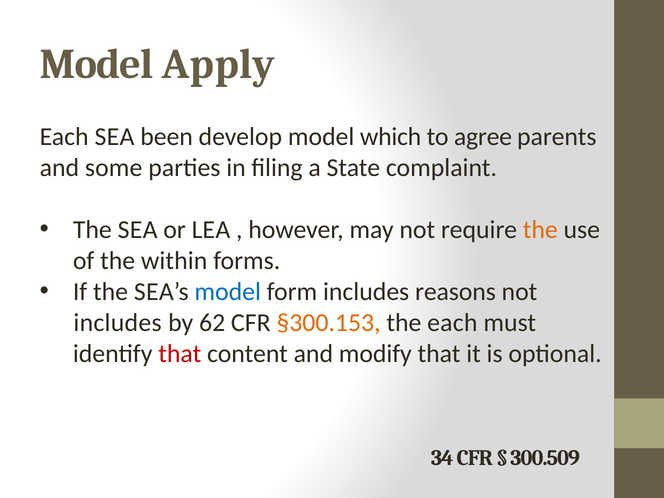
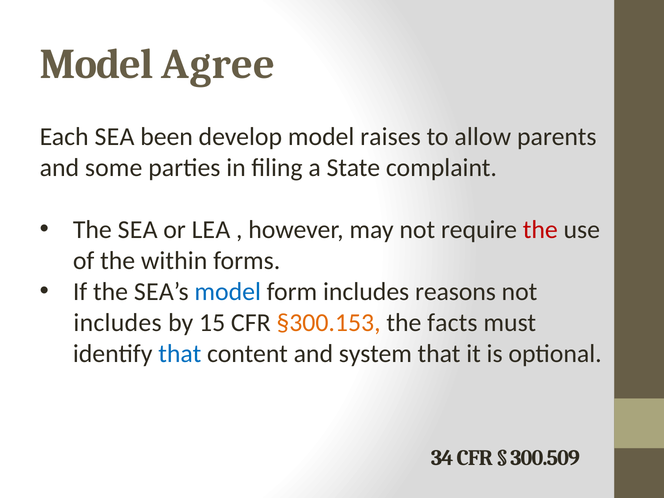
Apply: Apply -> Agree
which: which -> raises
agree: agree -> allow
the at (540, 230) colour: orange -> red
62: 62 -> 15
the each: each -> facts
that at (180, 354) colour: red -> blue
modify: modify -> system
